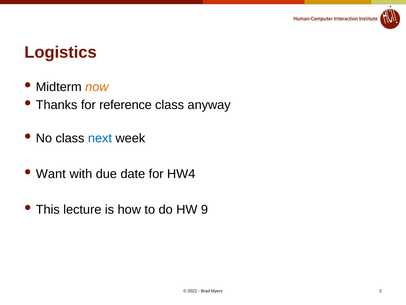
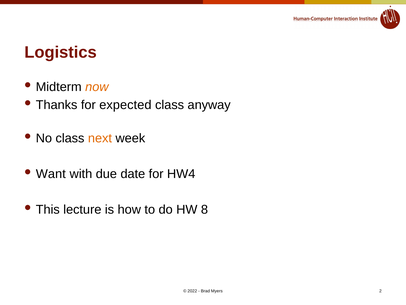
reference: reference -> expected
next colour: blue -> orange
9: 9 -> 8
